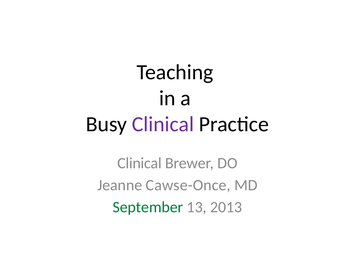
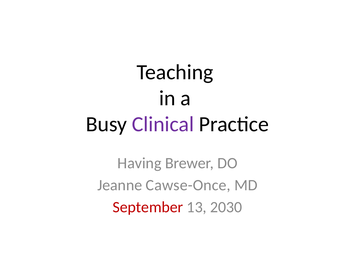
Clinical at (140, 163): Clinical -> Having
September colour: green -> red
2013: 2013 -> 2030
